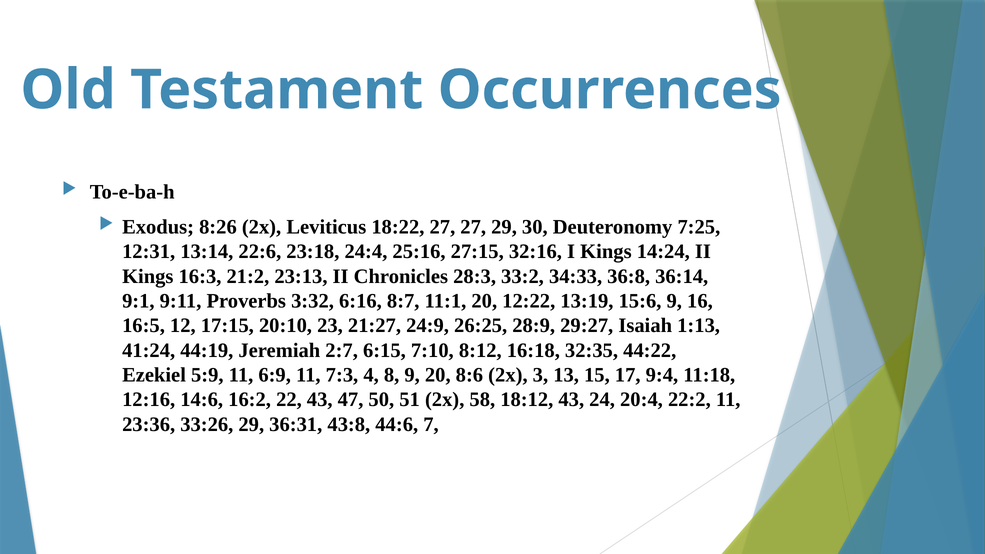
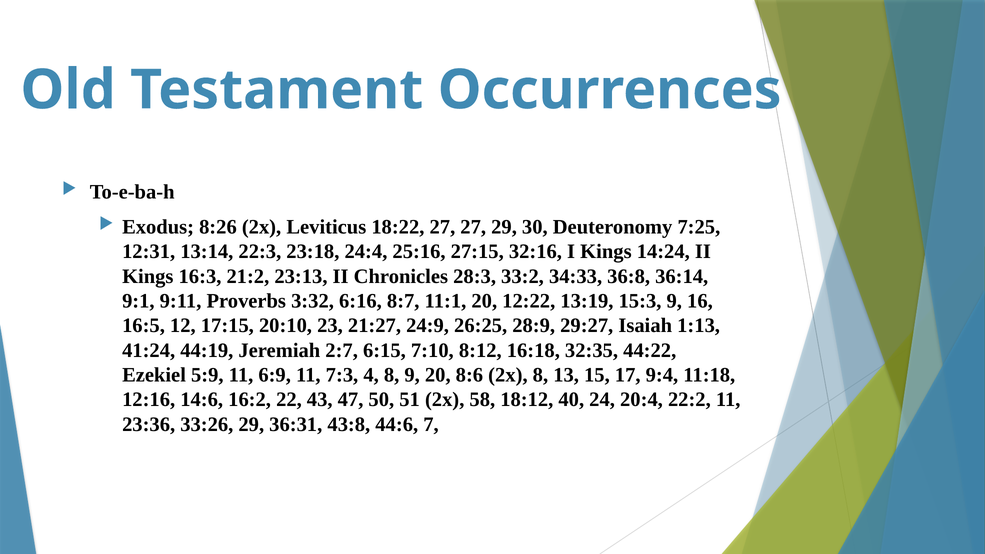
22:6: 22:6 -> 22:3
15:6: 15:6 -> 15:3
2x 3: 3 -> 8
18:12 43: 43 -> 40
